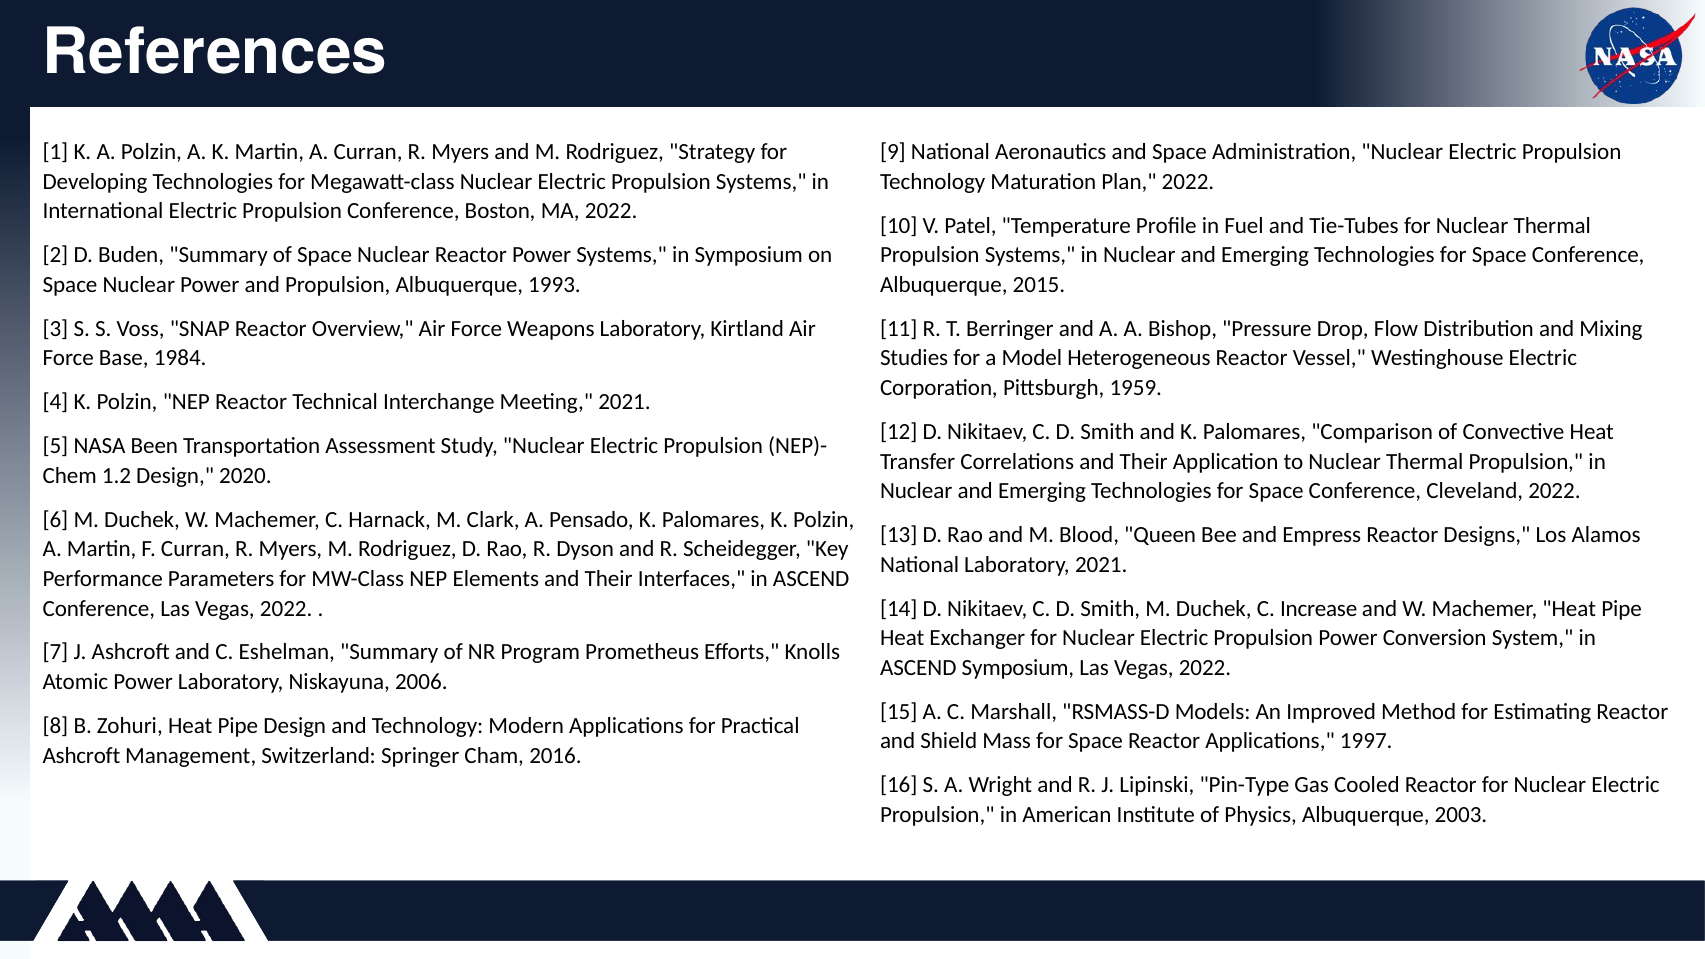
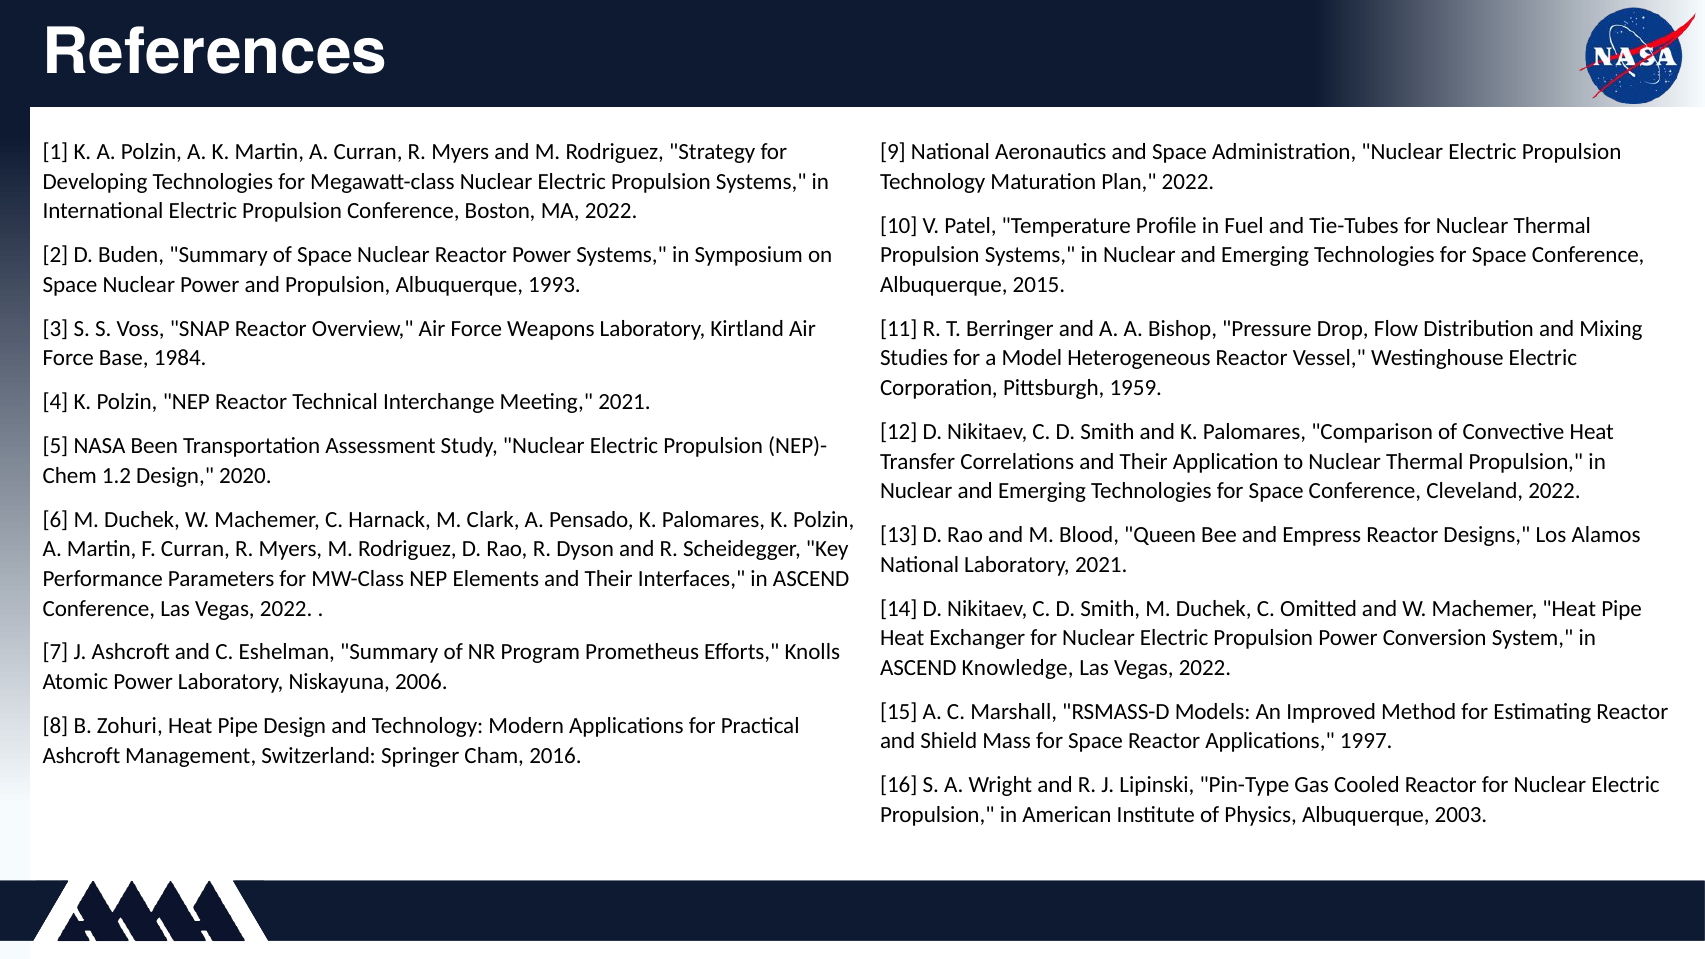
Increase: Increase -> Omitted
ASCEND Symposium: Symposium -> Knowledge
